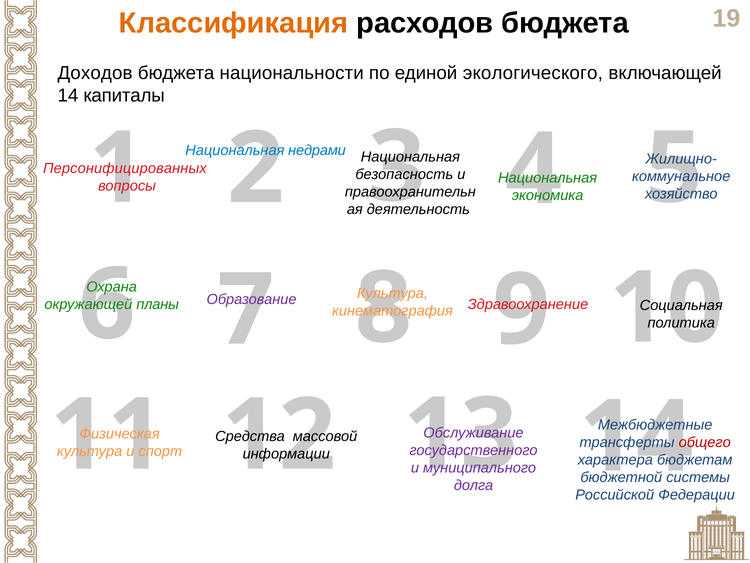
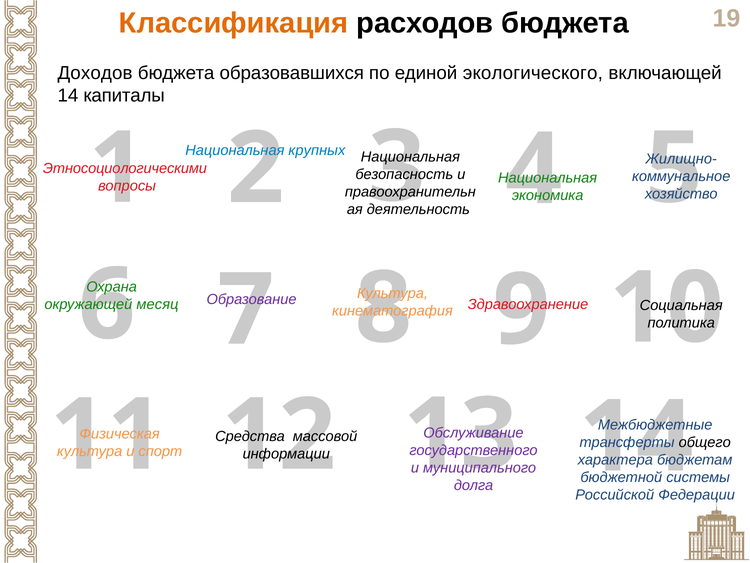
национальности: национальности -> образовавшихся
недрами: недрами -> крупных
Персонифицированных: Персонифицированных -> Этносоциологическими
планы: планы -> месяц
общего colour: red -> black
